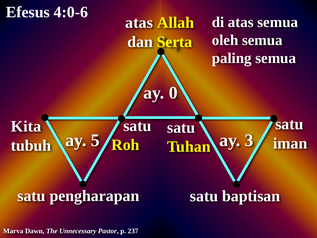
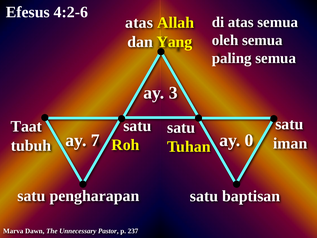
4:0-6: 4:0-6 -> 4:2-6
Serta: Serta -> Yang
0: 0 -> 3
Kita: Kita -> Taat
5: 5 -> 7
3: 3 -> 0
